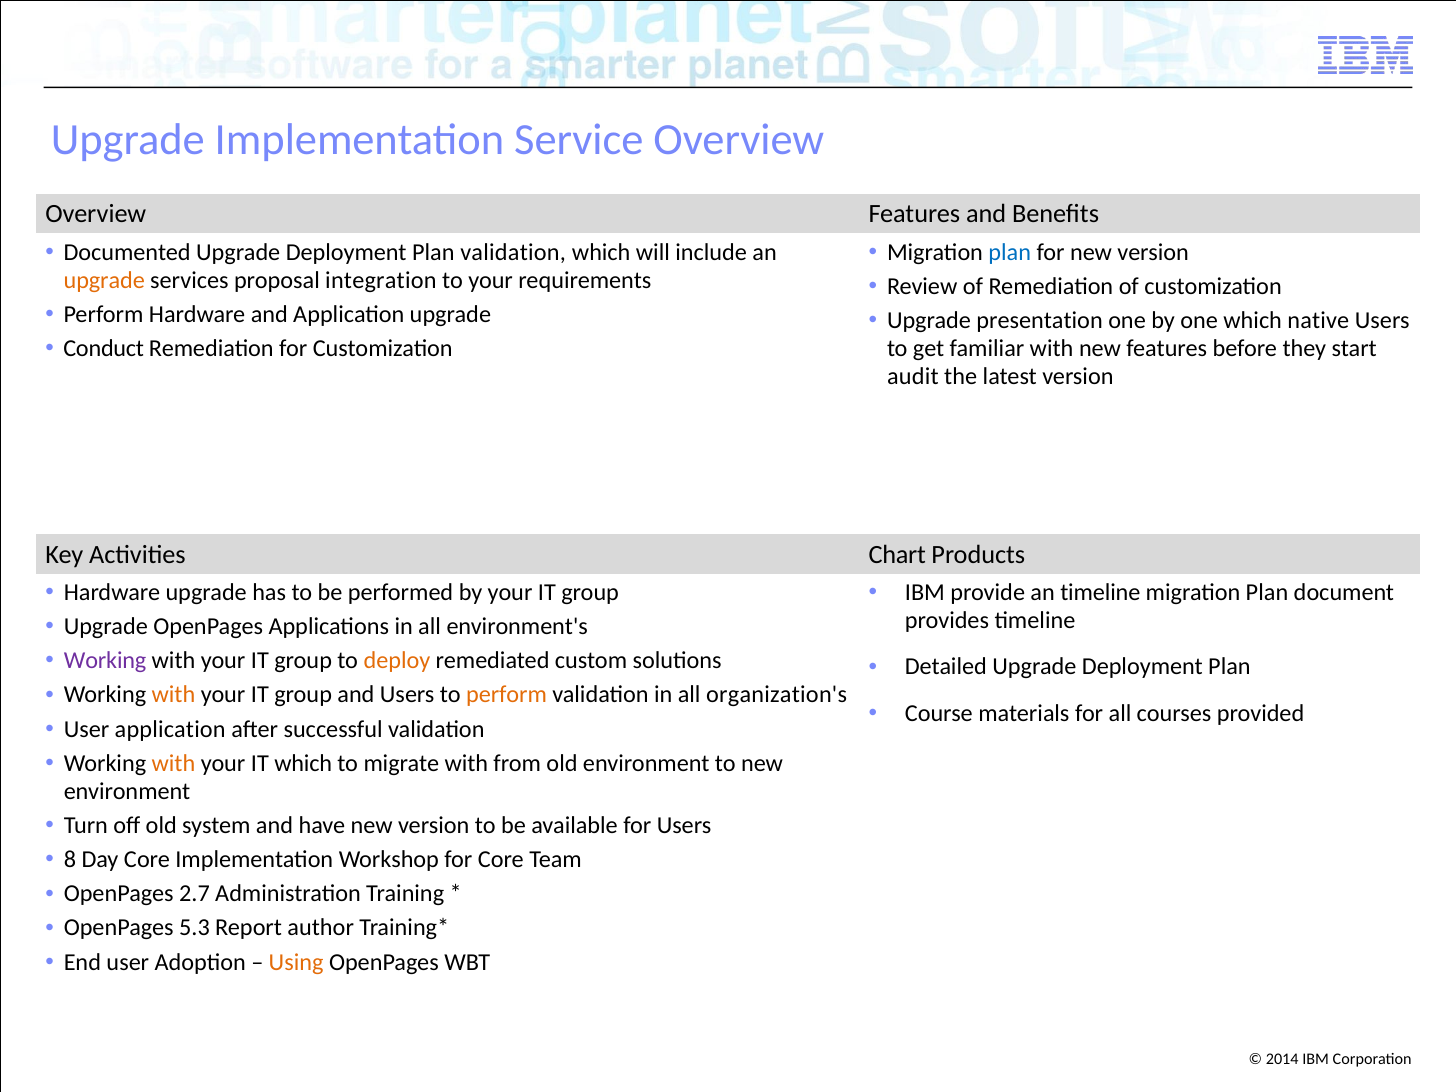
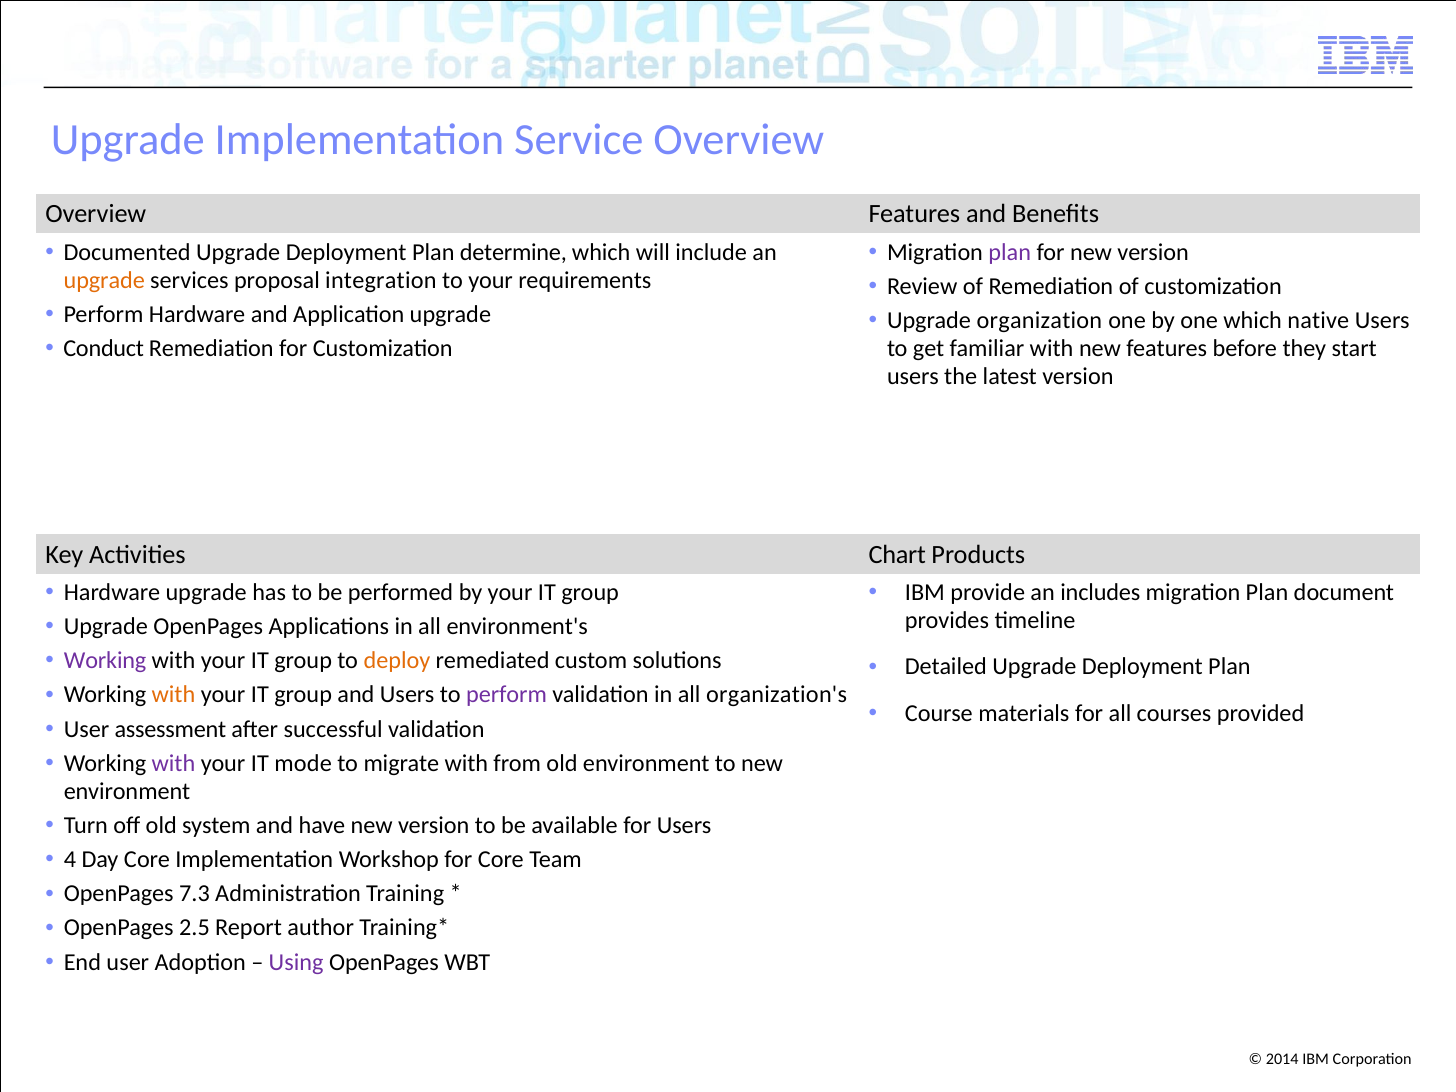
Plan validation: validation -> determine
plan at (1010, 252) colour: blue -> purple
presentation: presentation -> organization
audit at (913, 377): audit -> users
an timeline: timeline -> includes
perform at (507, 695) colour: orange -> purple
User application: application -> assessment
with at (173, 763) colour: orange -> purple
IT which: which -> mode
8: 8 -> 4
2.7: 2.7 -> 7.3
5.3: 5.3 -> 2.5
Using colour: orange -> purple
